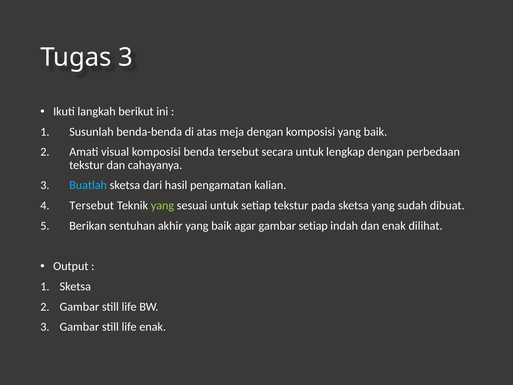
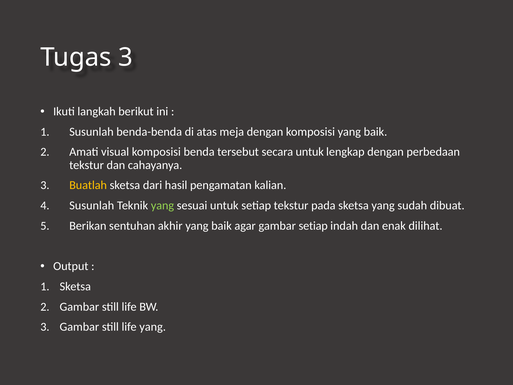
Buatlah colour: light blue -> yellow
Tersebut at (92, 205): Tersebut -> Susunlah
life enak: enak -> yang
